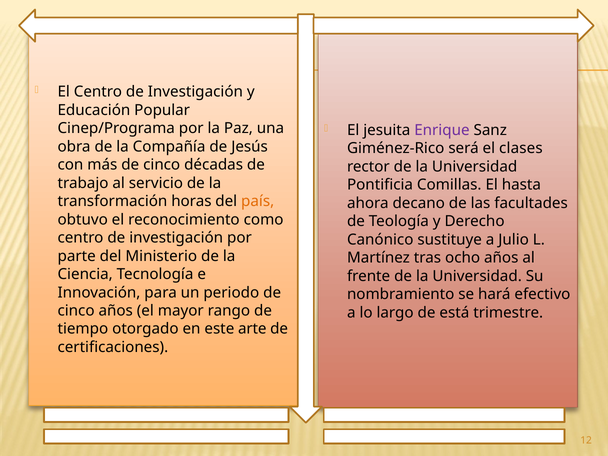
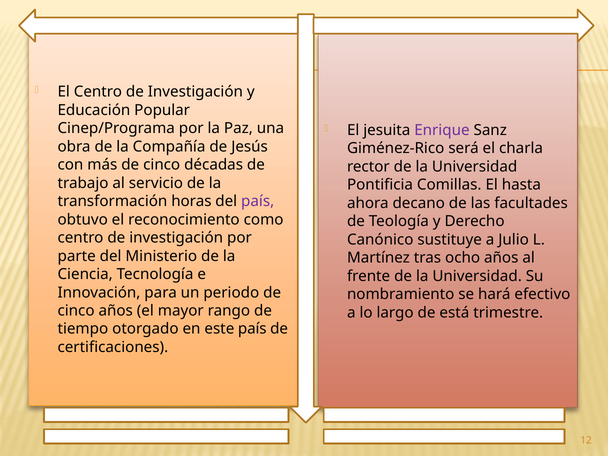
clases: clases -> charla
país at (258, 201) colour: orange -> purple
este arte: arte -> país
